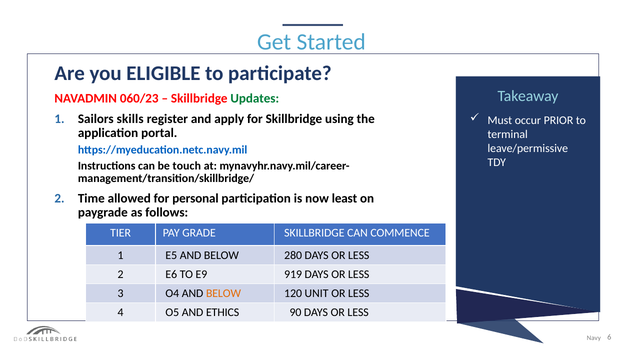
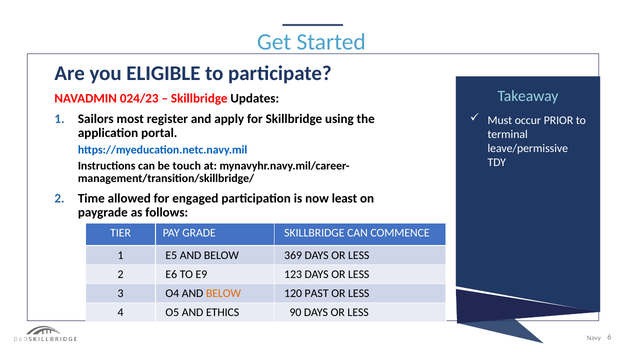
060/23: 060/23 -> 024/23
Updates colour: green -> black
skills: skills -> most
personal: personal -> engaged
280: 280 -> 369
919: 919 -> 123
UNIT: UNIT -> PAST
